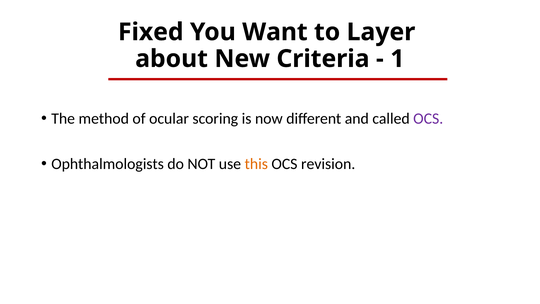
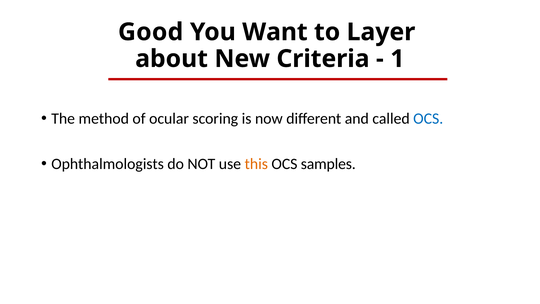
Fixed: Fixed -> Good
OCS at (428, 119) colour: purple -> blue
revision: revision -> samples
